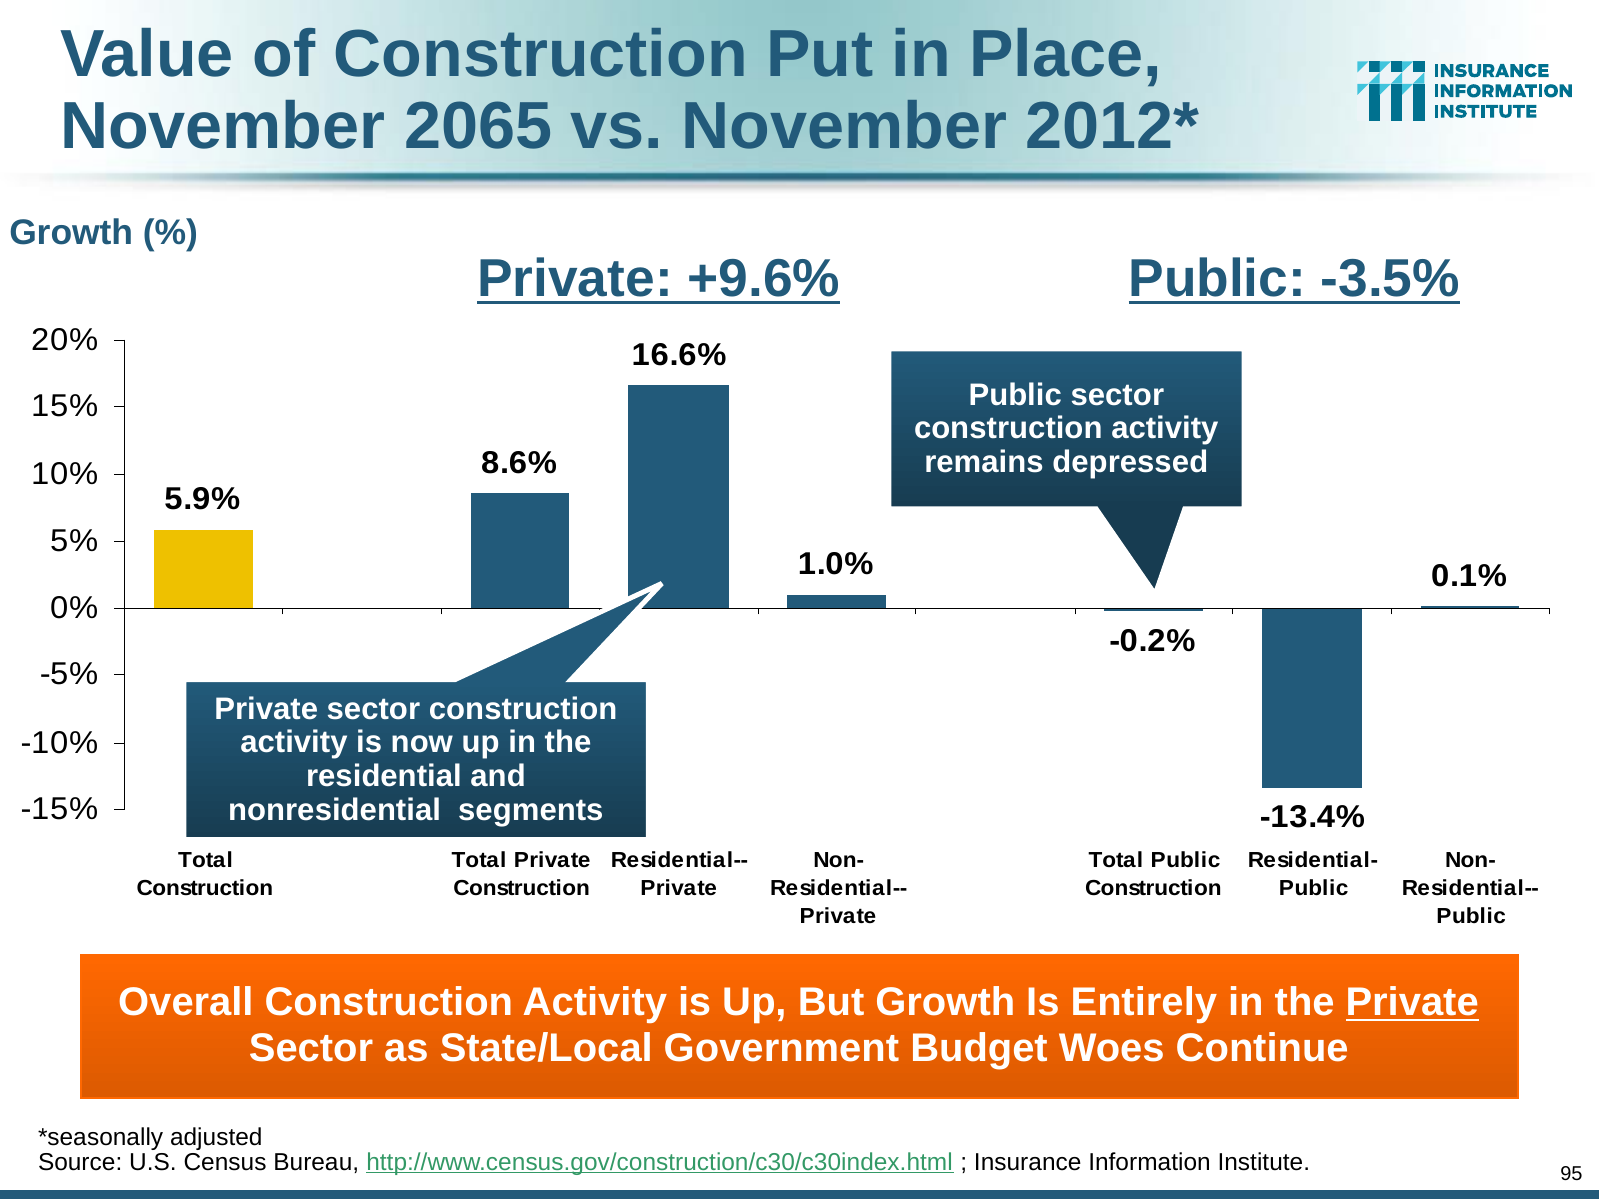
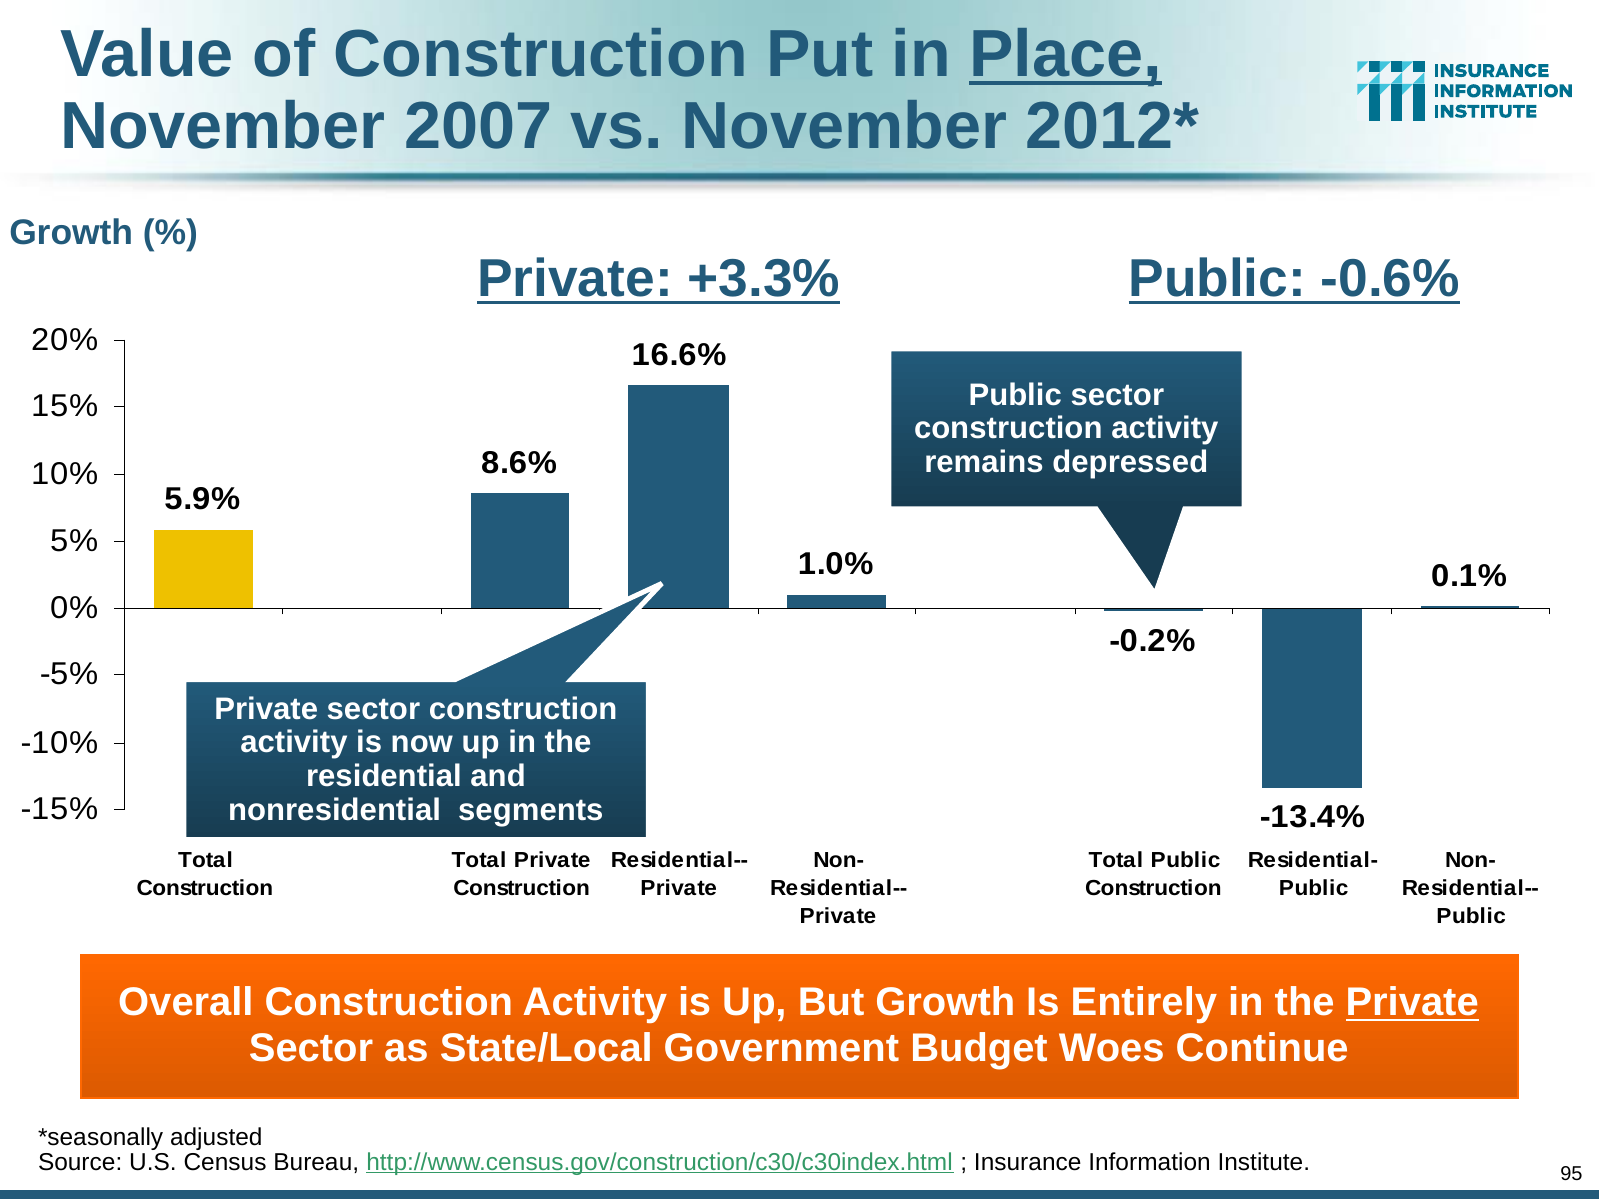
Place underline: none -> present
2065: 2065 -> 2007
+9.6%: +9.6% -> +3.3%
-3.5%: -3.5% -> -0.6%
